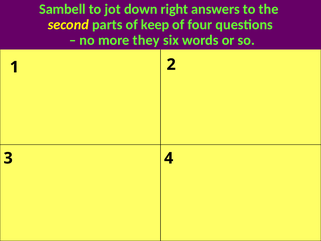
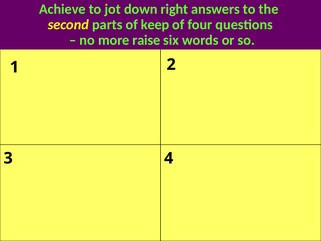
Sambell: Sambell -> Achieve
they: they -> raise
